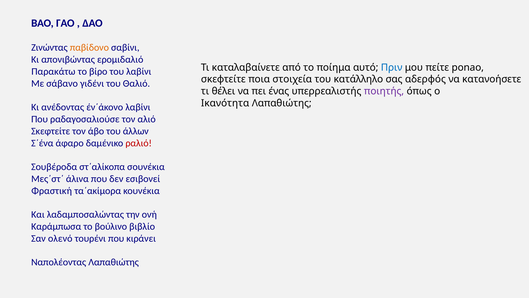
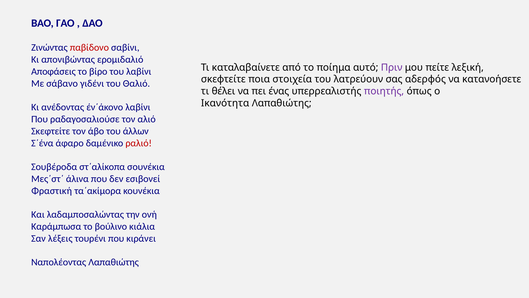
παβίδονο colour: orange -> red
Πριν colour: blue -> purple
ponao: ponao -> λεξική
Παρακάτω: Παρακάτω -> Αποφάσεις
κατάλληλο: κατάλληλο -> λατρεύουν
βιβλίο: βιβλίο -> κιάλια
ολενό: ολενό -> λέξεις
